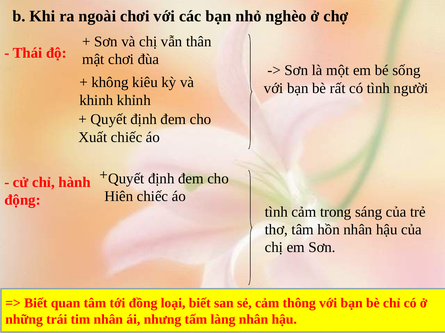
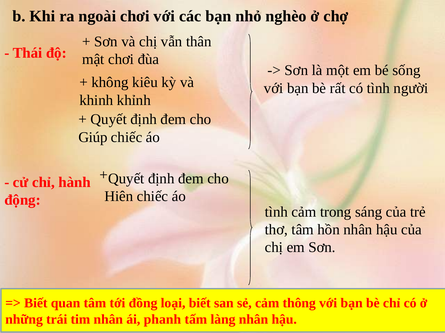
Xuất: Xuất -> Giúp
nhưng: nhưng -> phanh
